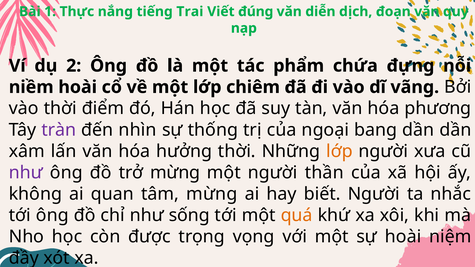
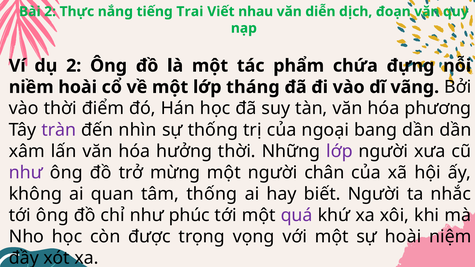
Bài 1: 1 -> 2
đúng: đúng -> nhau
chiêm: chiêm -> tháng
lớp at (339, 151) colour: orange -> purple
thần: thần -> chân
tâm mừng: mừng -> thống
sống: sống -> phúc
quá colour: orange -> purple
